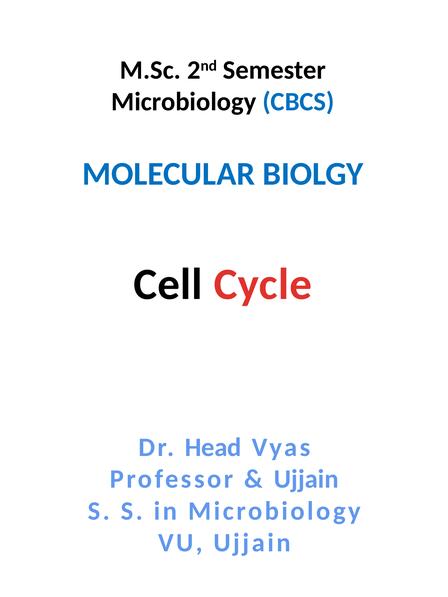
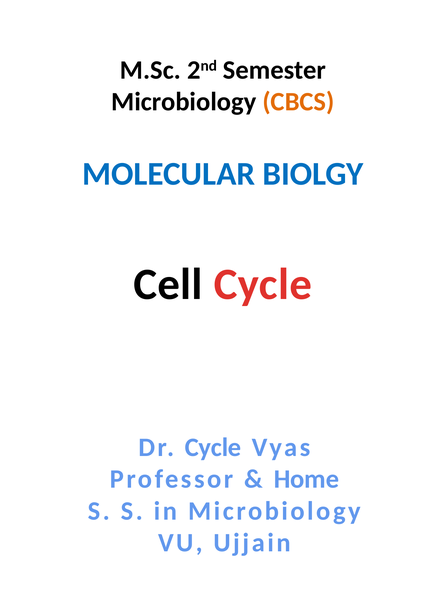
CBCS colour: blue -> orange
Dr Head: Head -> Cycle
Ujjain at (306, 479): Ujjain -> Home
